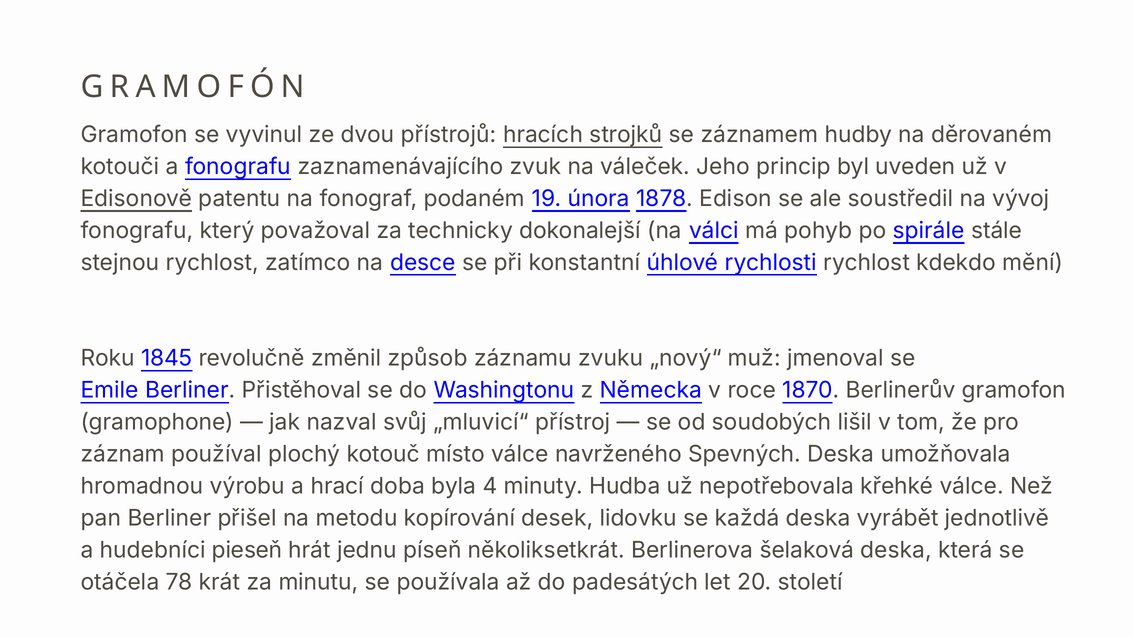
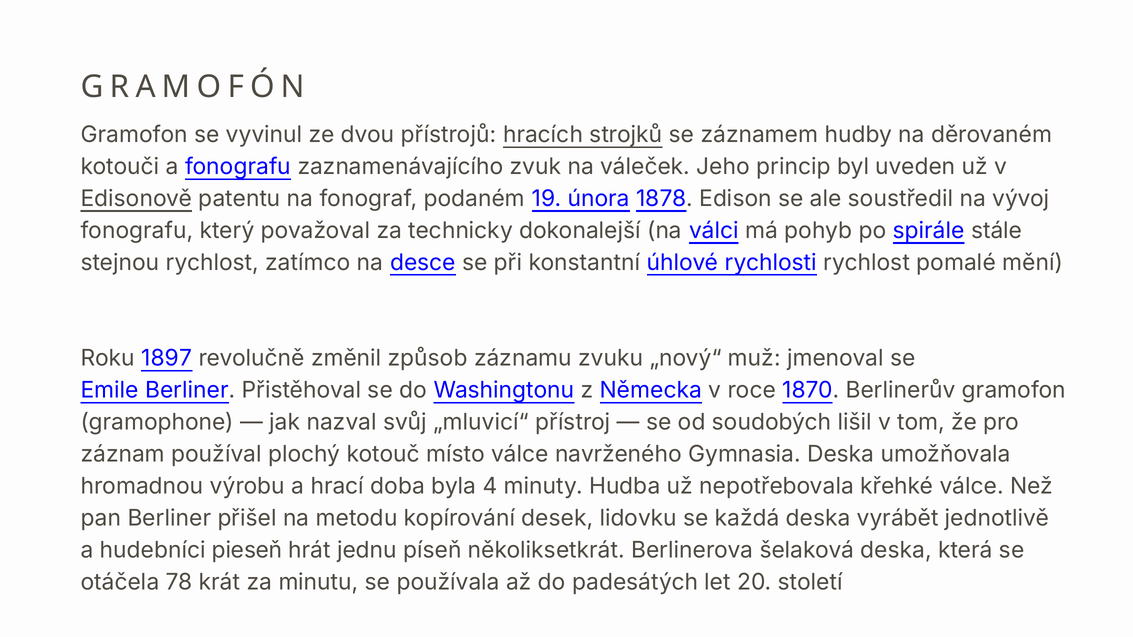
kdekdo: kdekdo -> pomalé
1845: 1845 -> 1897
Spevných: Spevných -> Gymnasia
